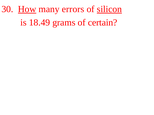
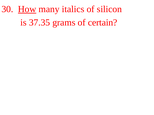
errors: errors -> italics
silicon underline: present -> none
18.49: 18.49 -> 37.35
